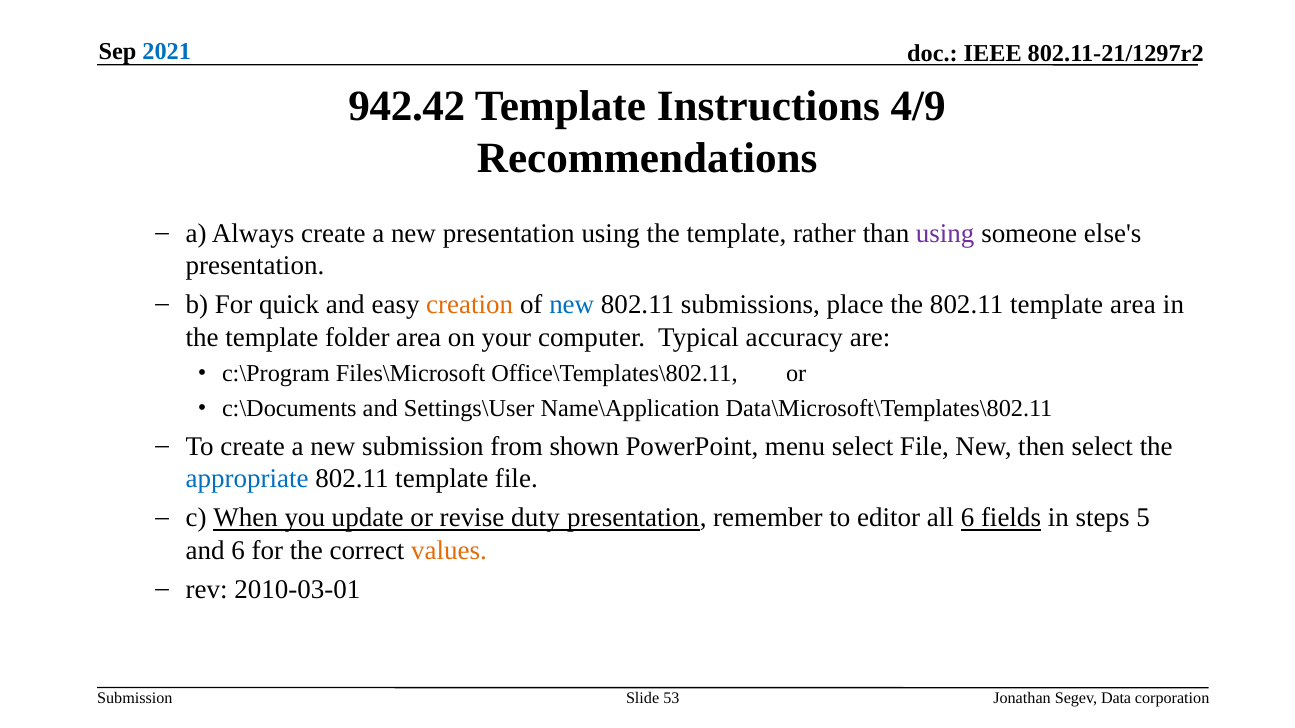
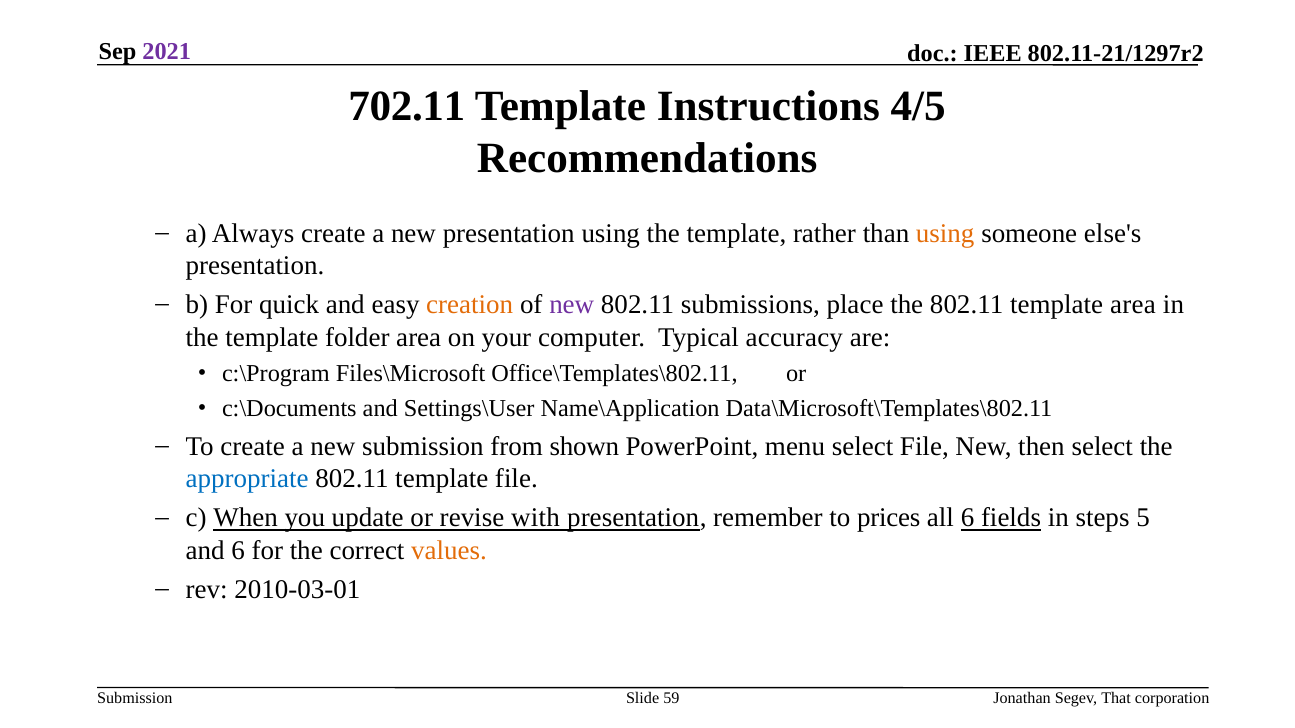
2021 colour: blue -> purple
942.42: 942.42 -> 702.11
4/9: 4/9 -> 4/5
using at (945, 233) colour: purple -> orange
new at (572, 305) colour: blue -> purple
duty: duty -> with
editor: editor -> prices
53: 53 -> 59
Data: Data -> That
